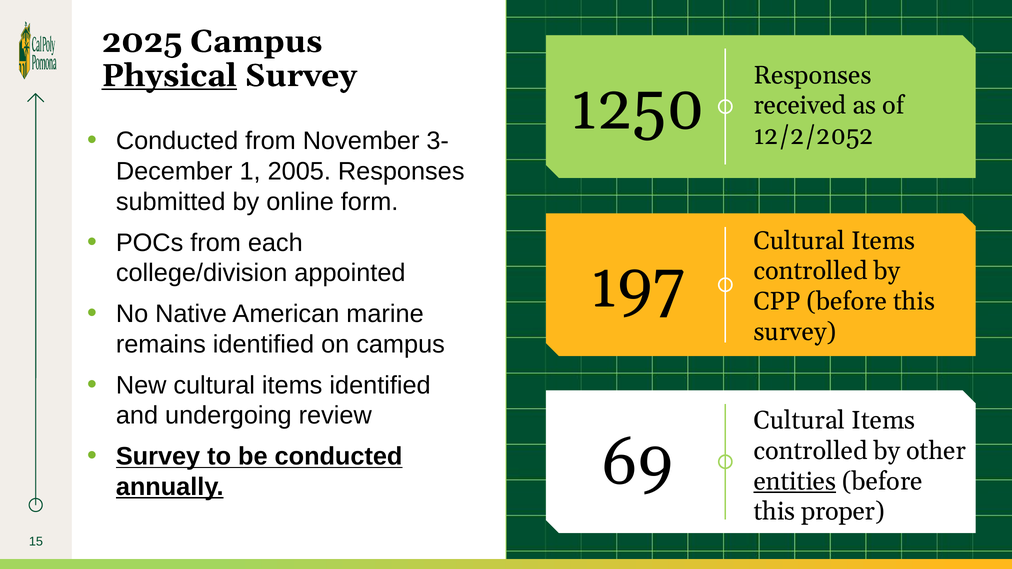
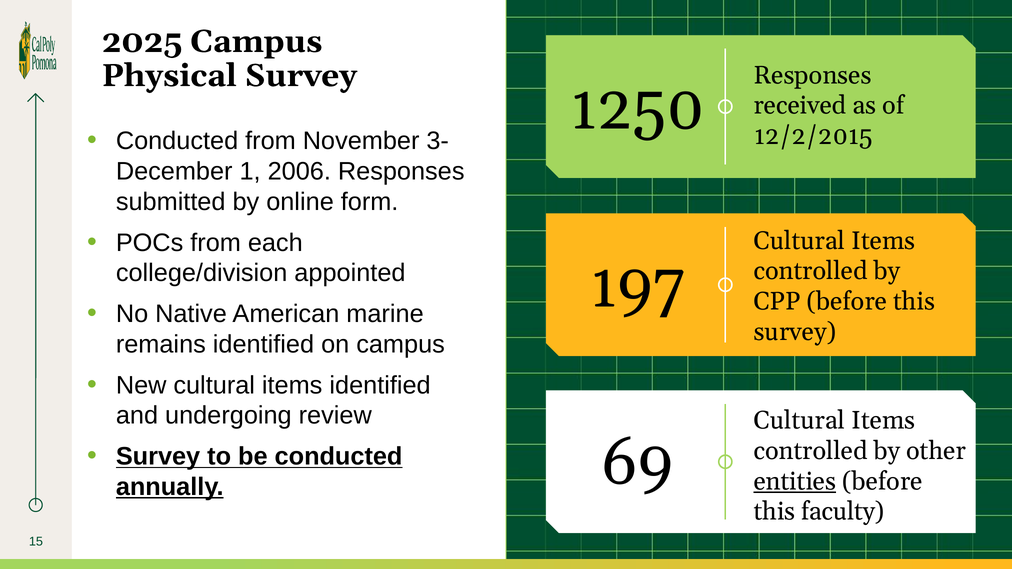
Physical underline: present -> none
12/2/2052: 12/2/2052 -> 12/2/2015
2005: 2005 -> 2006
proper: proper -> faculty
